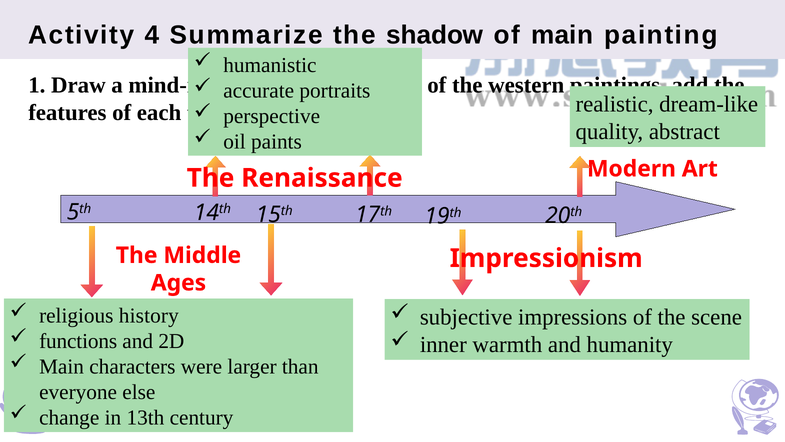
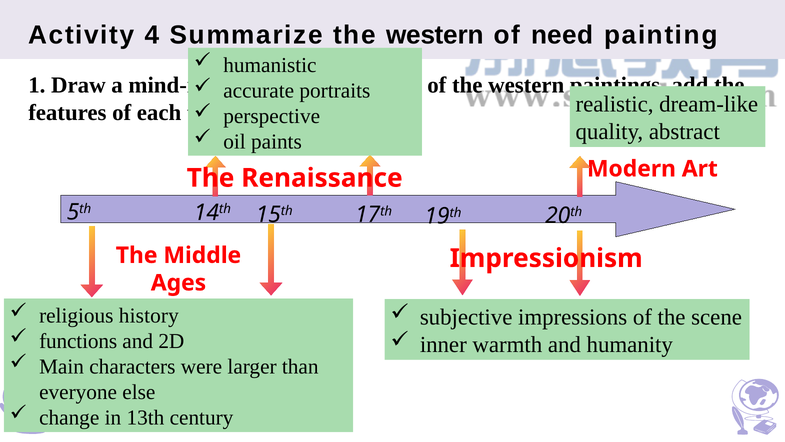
Summarize the shadow: shadow -> western
of main: main -> need
